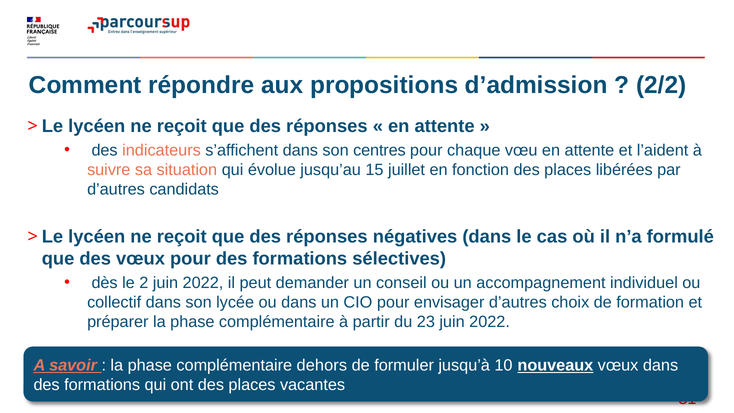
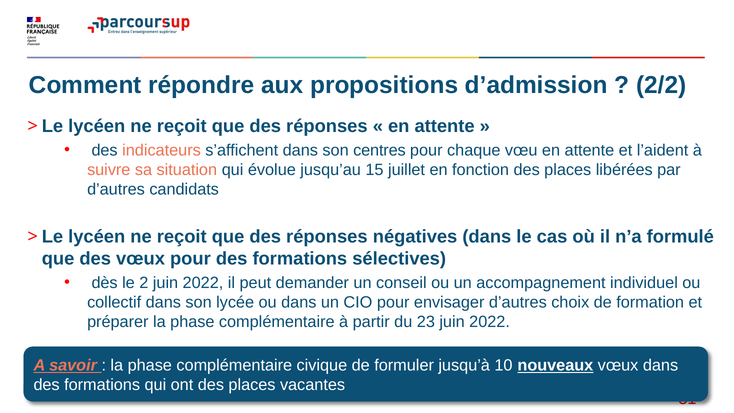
dehors: dehors -> civique
